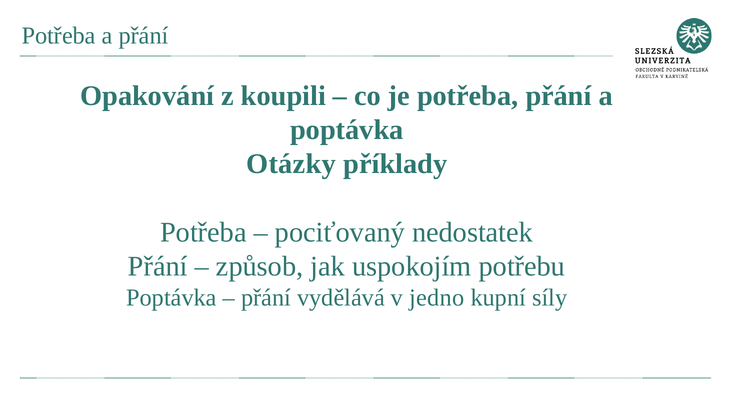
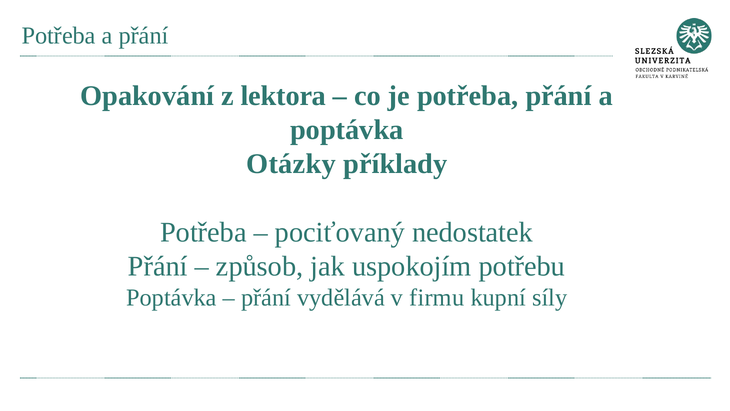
koupili: koupili -> lektora
jedno: jedno -> firmu
